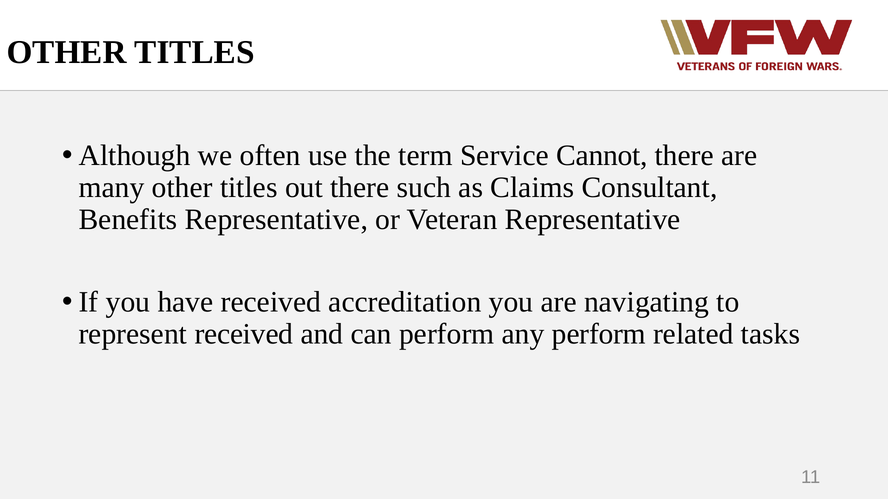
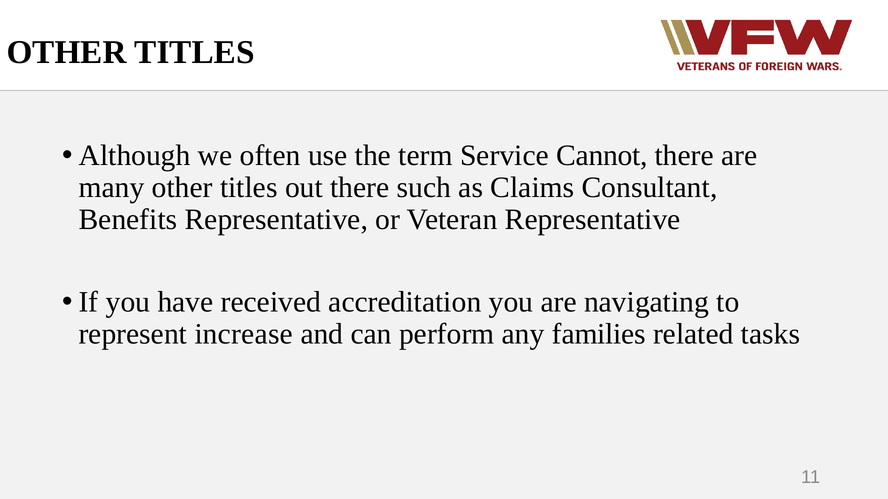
represent received: received -> increase
any perform: perform -> families
